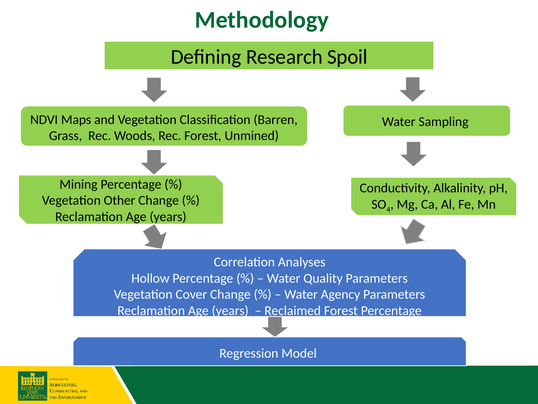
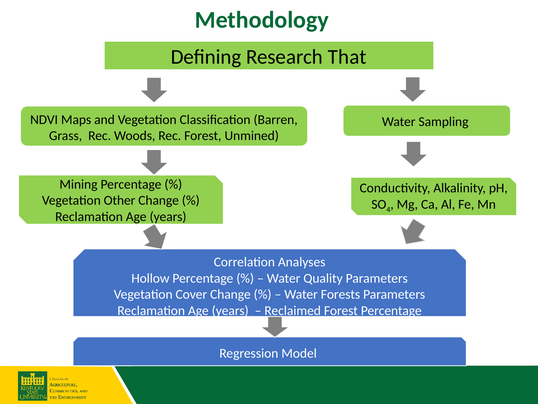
Spoil: Spoil -> That
Agency: Agency -> Forests
